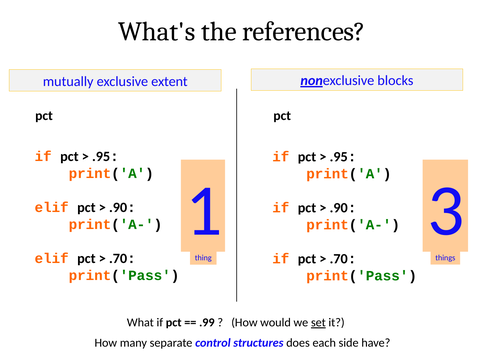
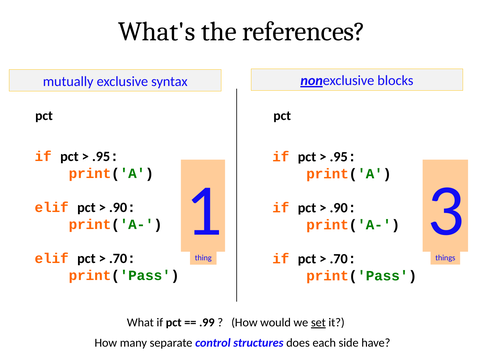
extent: extent -> syntax
